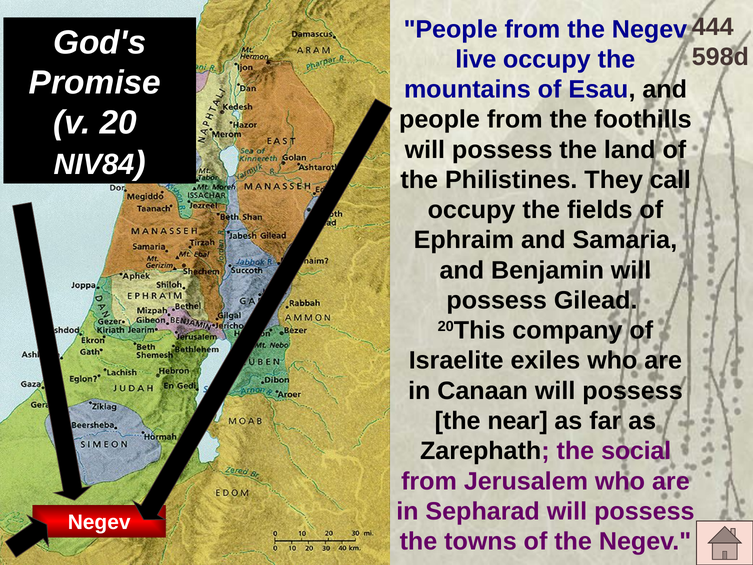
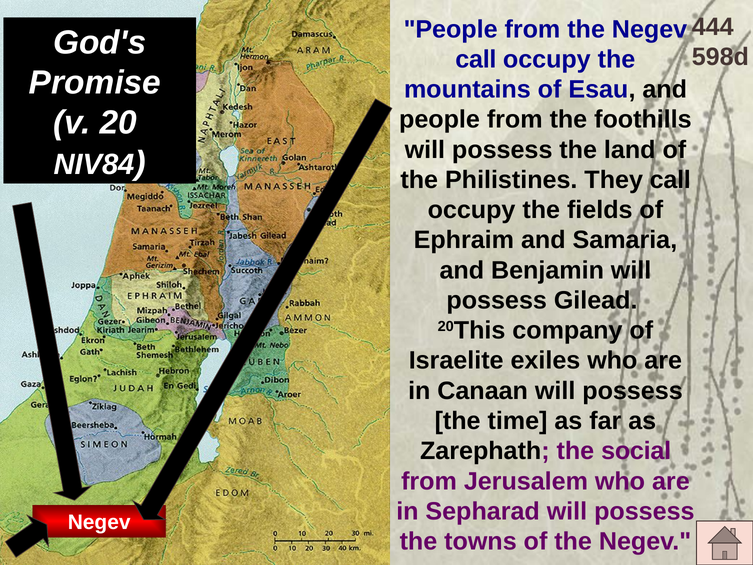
live at (476, 59): live -> call
near: near -> time
